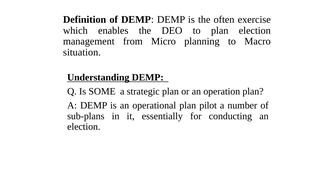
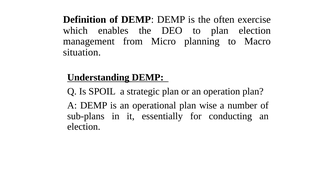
SOME: SOME -> SPOIL
pilot: pilot -> wise
